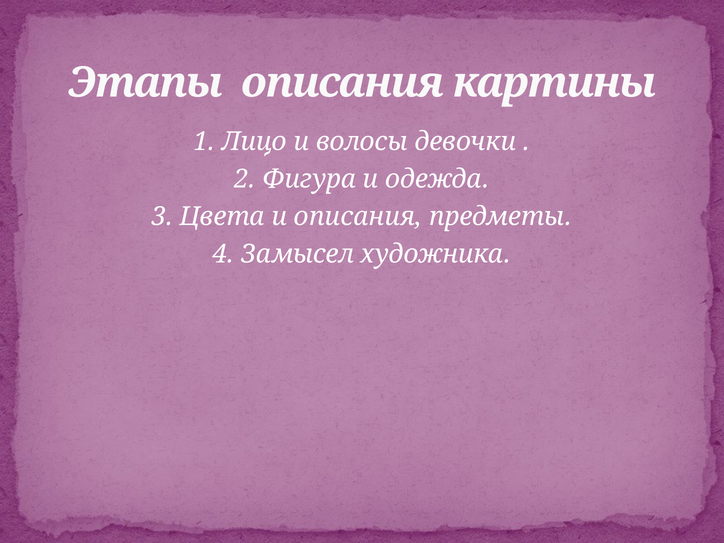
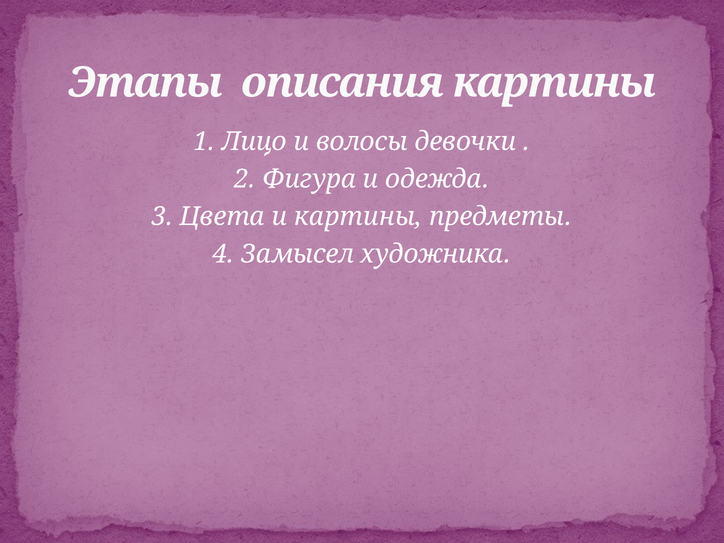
и описания: описания -> картины
